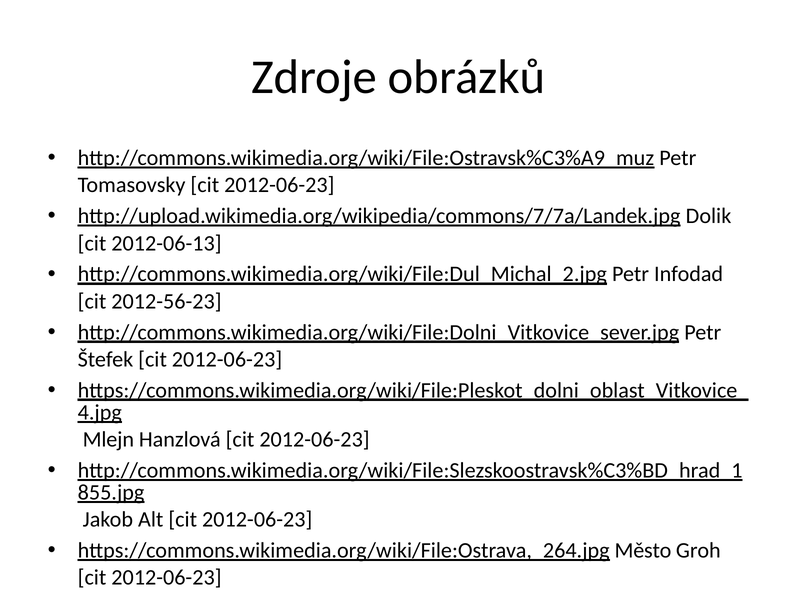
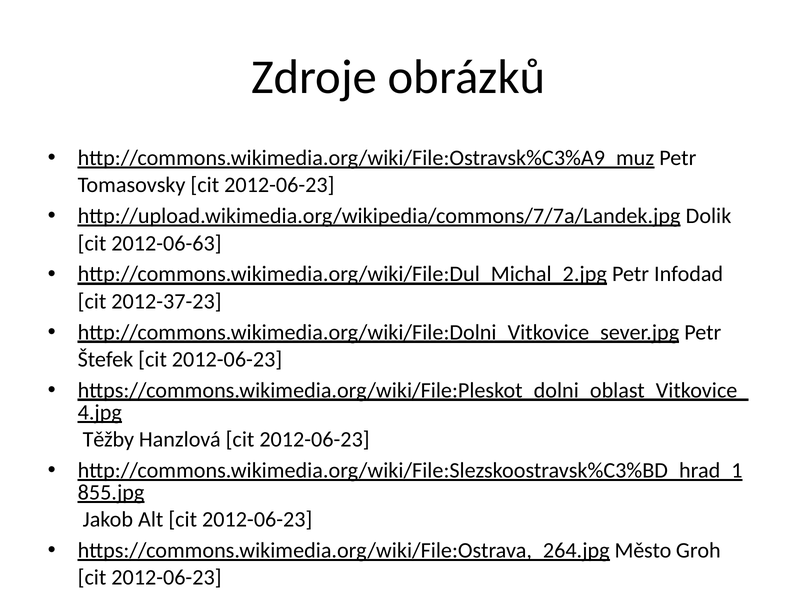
2012-06-13: 2012-06-13 -> 2012-06-63
2012-56-23: 2012-56-23 -> 2012-37-23
Mlejn: Mlejn -> Těžby
